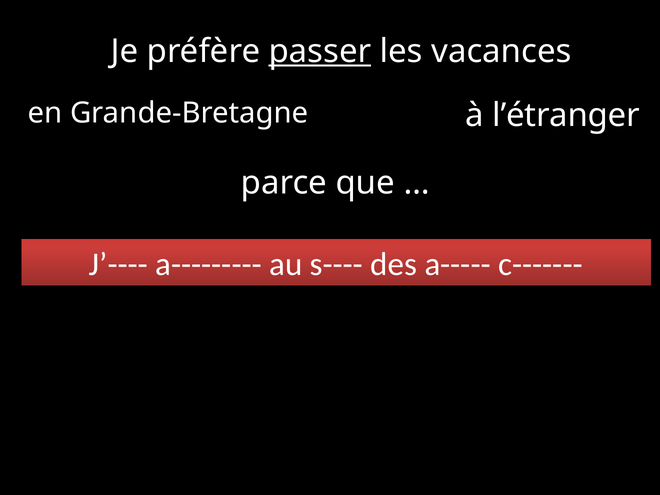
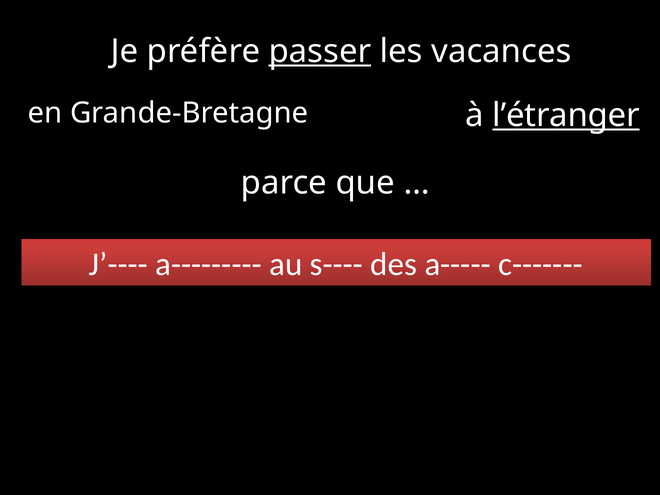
l’étranger underline: none -> present
